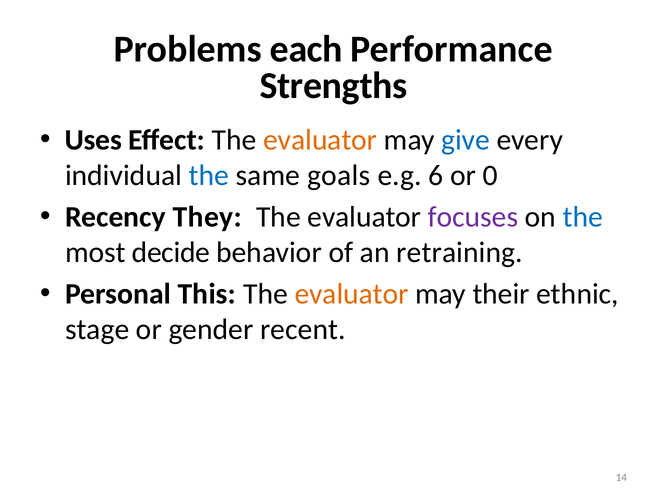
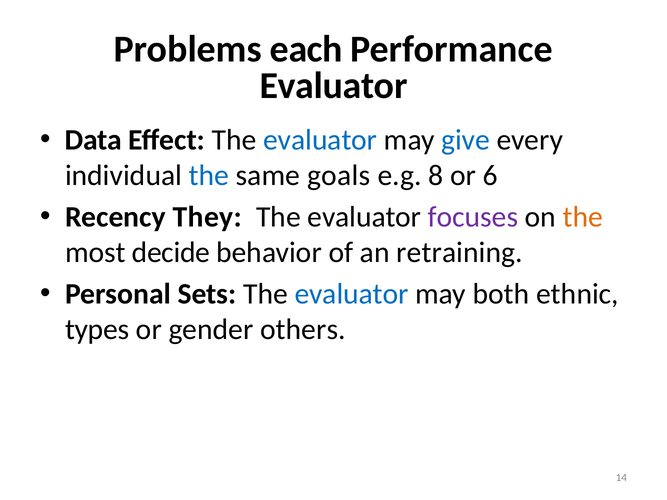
Strengths at (334, 86): Strengths -> Evaluator
Uses: Uses -> Data
evaluator at (320, 140) colour: orange -> blue
6: 6 -> 8
0: 0 -> 6
the at (583, 217) colour: blue -> orange
This: This -> Sets
evaluator at (352, 294) colour: orange -> blue
their: their -> both
stage: stage -> types
recent: recent -> others
